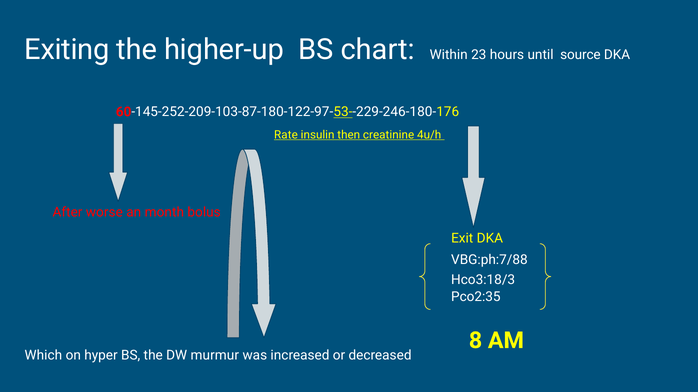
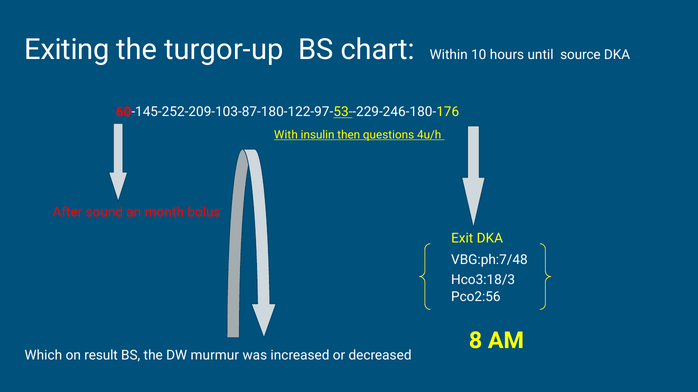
higher-up: higher-up -> turgor-up
23: 23 -> 10
Rate: Rate -> With
creatinine: creatinine -> questions
worse: worse -> sound
VBG:ph:7/88: VBG:ph:7/88 -> VBG:ph:7/48
Pco2:35: Pco2:35 -> Pco2:56
hyper: hyper -> result
